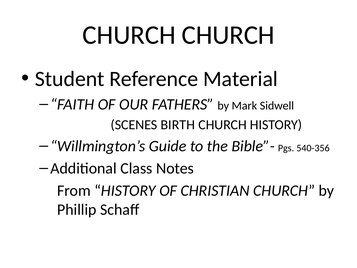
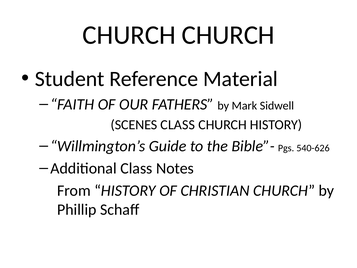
SCENES BIRTH: BIRTH -> CLASS
540-356: 540-356 -> 540-626
